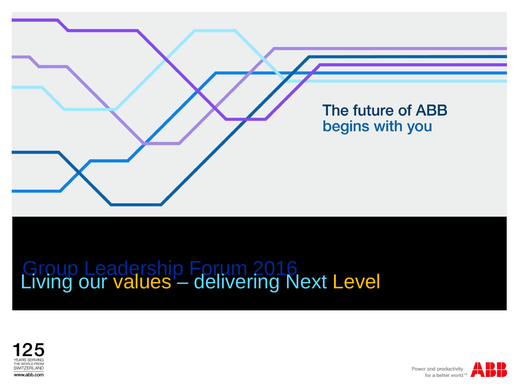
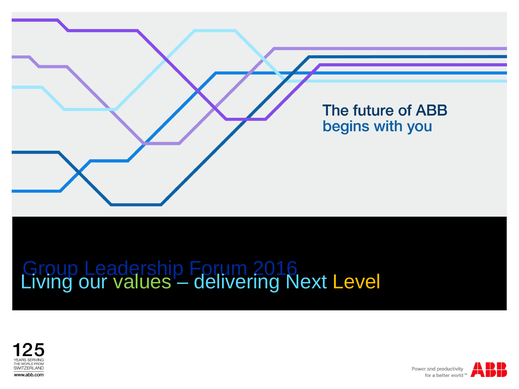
values colour: yellow -> light green
